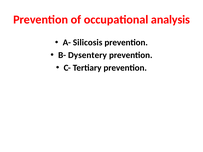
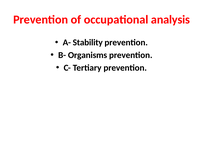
Silicosis: Silicosis -> Stability
Dysentery: Dysentery -> Organisms
